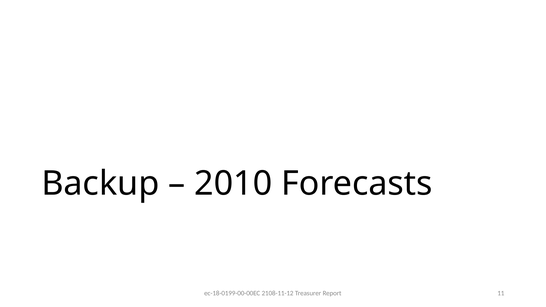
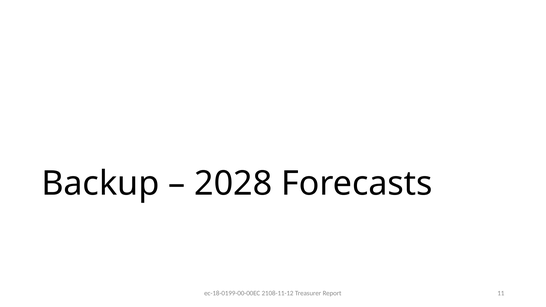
2010: 2010 -> 2028
